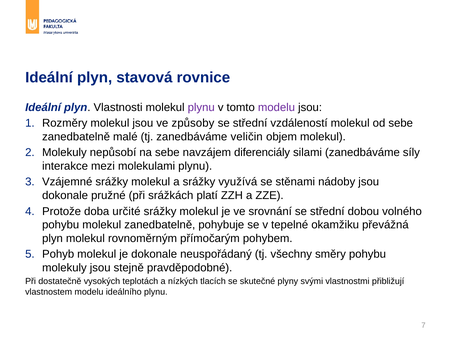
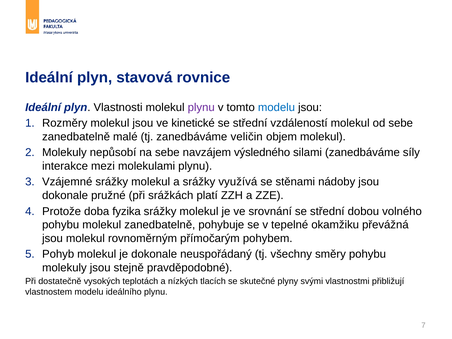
modelu at (276, 107) colour: purple -> blue
způsoby: způsoby -> kinetické
diferenciály: diferenciály -> výsledného
určité: určité -> fyzika
plyn at (52, 238): plyn -> jsou
